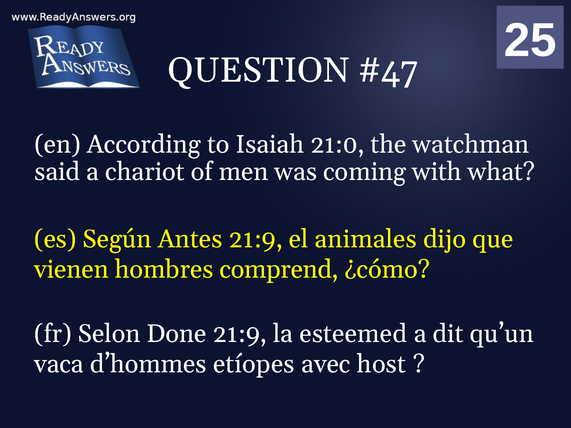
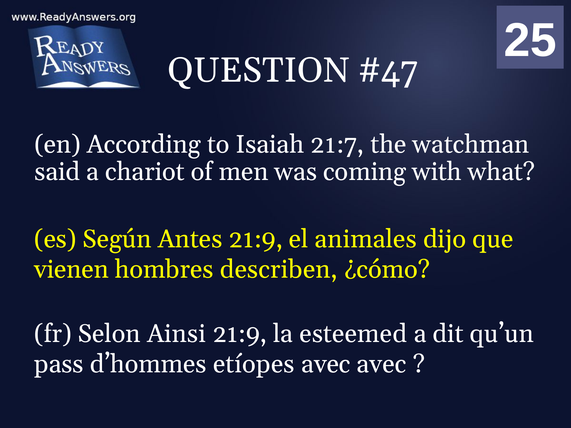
21:0: 21:0 -> 21:7
comprend: comprend -> describen
Done: Done -> Ainsi
vaca: vaca -> pass
avec host: host -> avec
